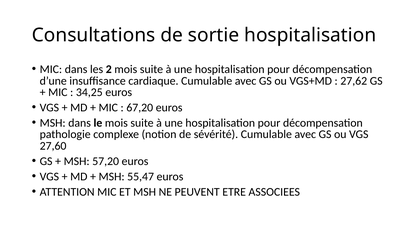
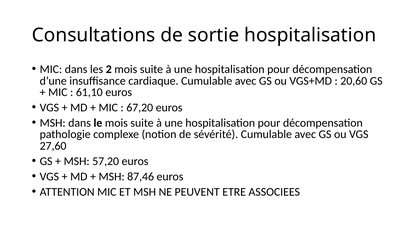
27,62: 27,62 -> 20,60
34,25: 34,25 -> 61,10
55,47: 55,47 -> 87,46
